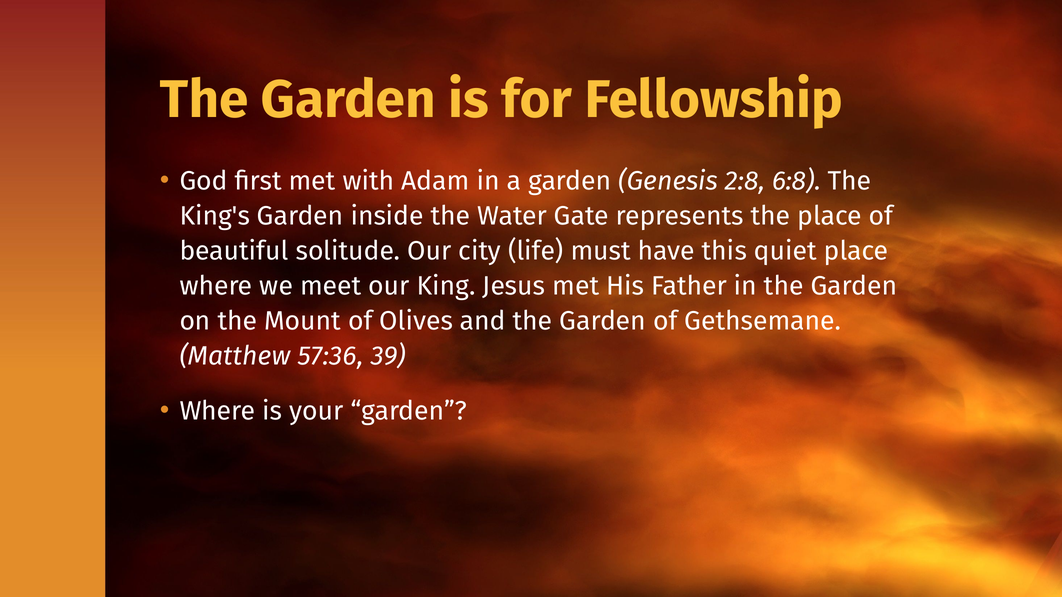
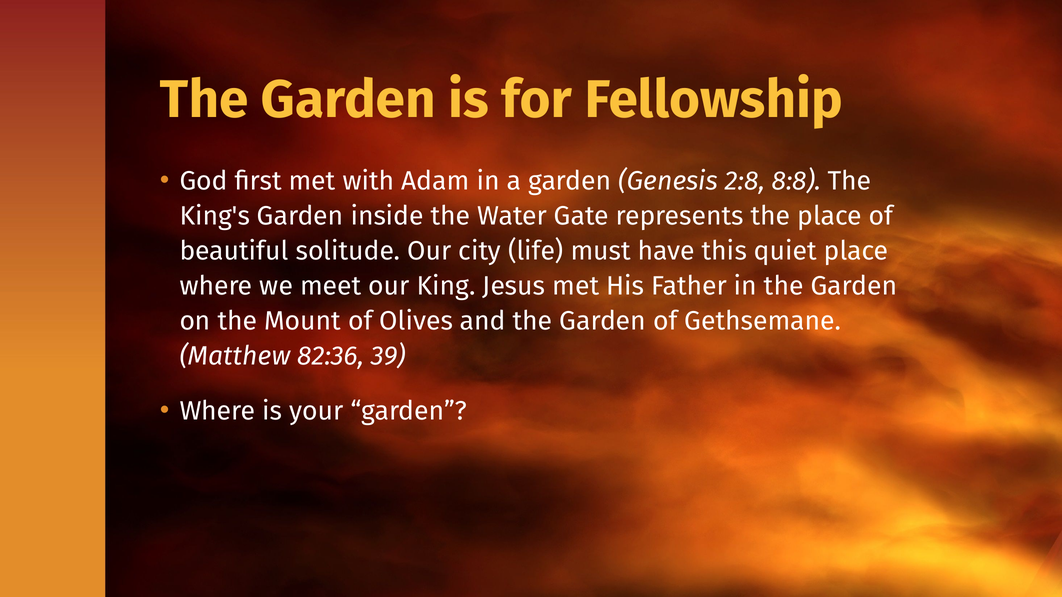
6:8: 6:8 -> 8:8
57:36: 57:36 -> 82:36
